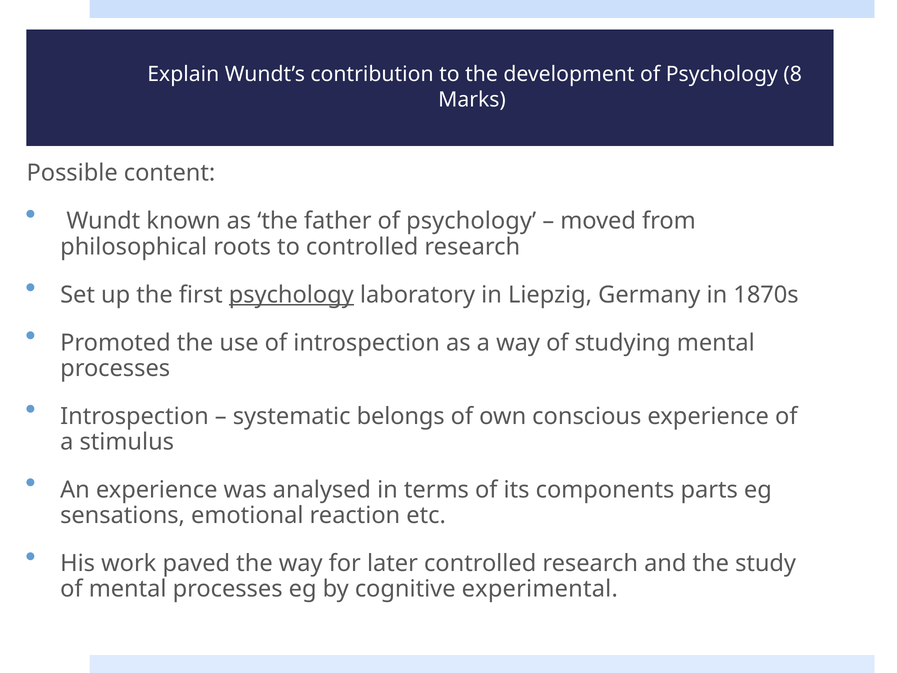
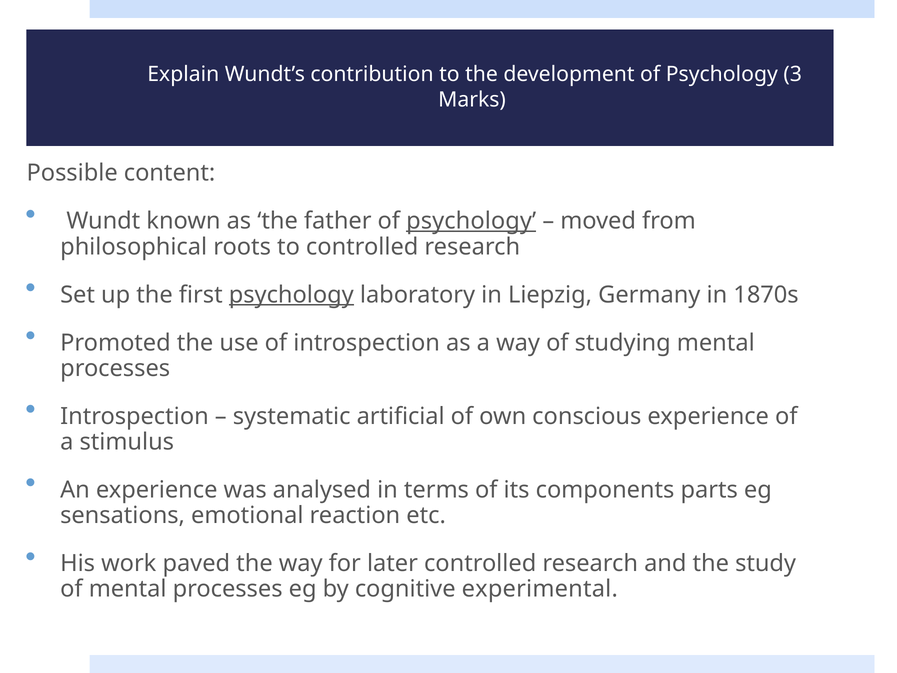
8: 8 -> 3
psychology at (471, 221) underline: none -> present
belongs: belongs -> artificial
